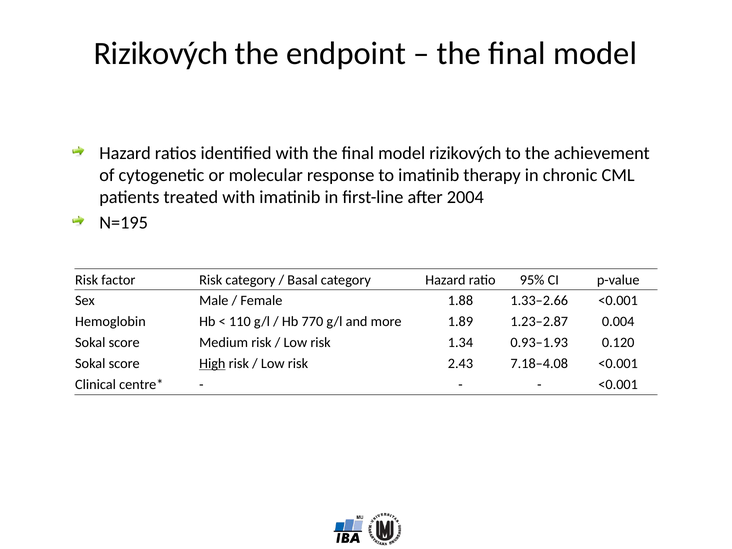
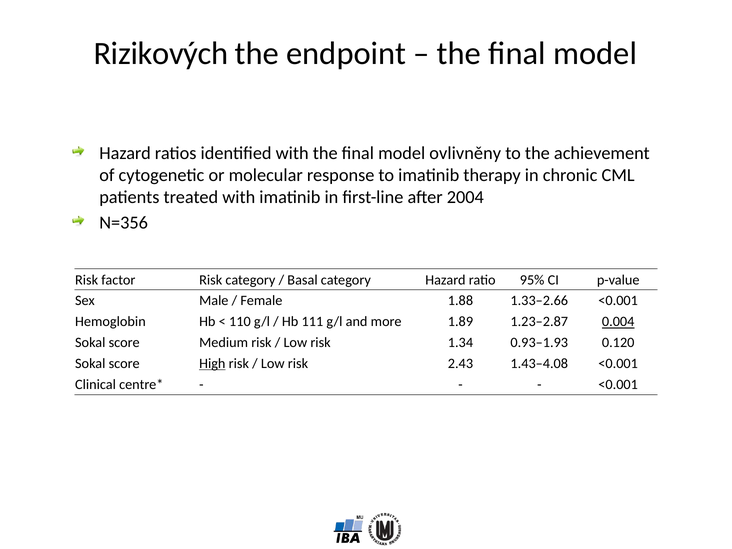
model rizikových: rizikových -> ovlivněny
N=195: N=195 -> N=356
770: 770 -> 111
0.004 underline: none -> present
7.18–4.08: 7.18–4.08 -> 1.43–4.08
